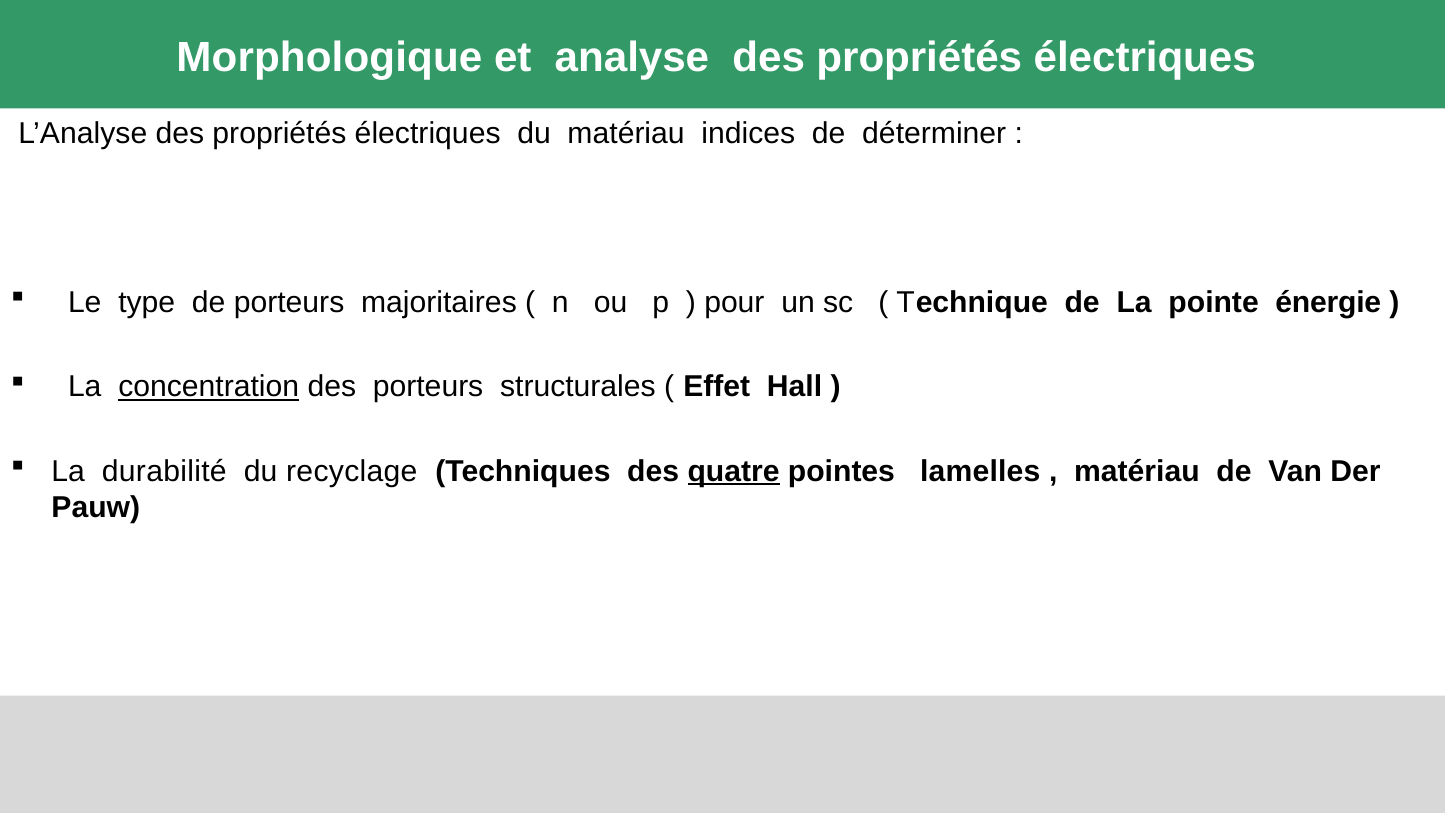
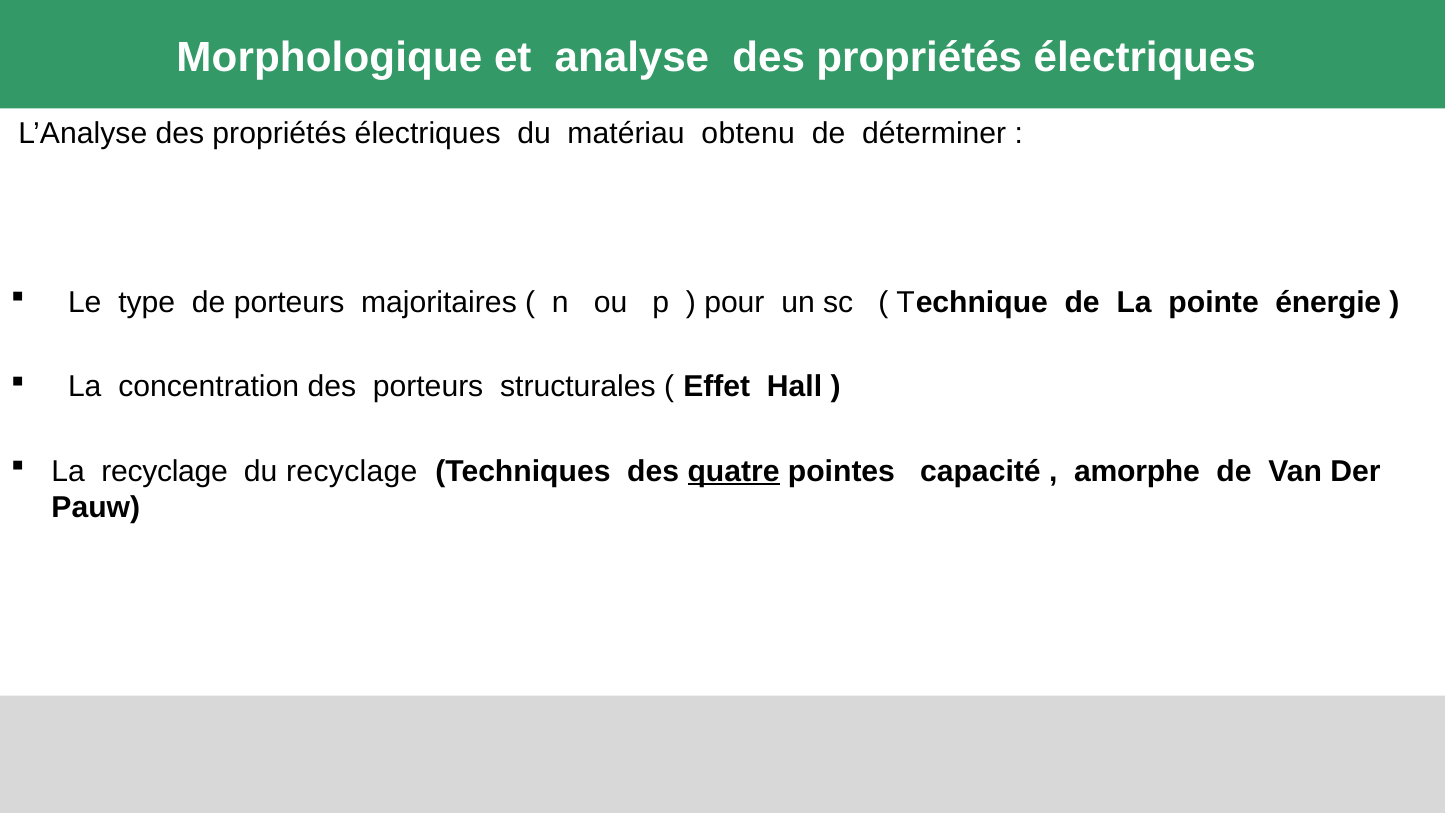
indices: indices -> obtenu
concentration underline: present -> none
La durabilité: durabilité -> recyclage
lamelles: lamelles -> capacité
matériau at (1137, 471): matériau -> amorphe
